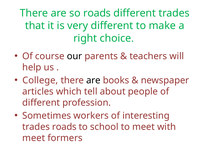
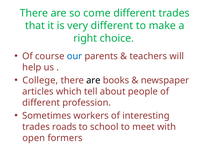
so roads: roads -> come
our colour: black -> blue
meet at (34, 138): meet -> open
